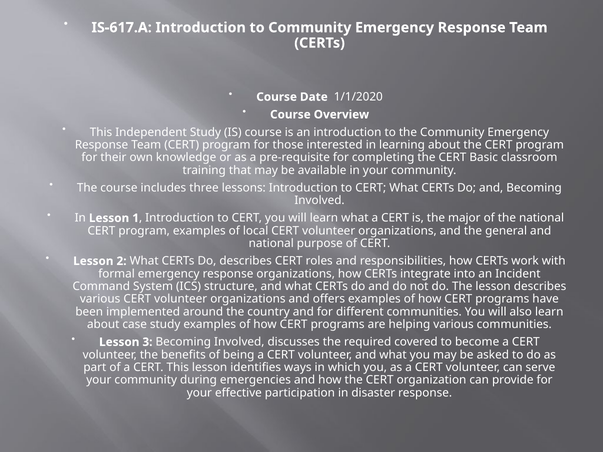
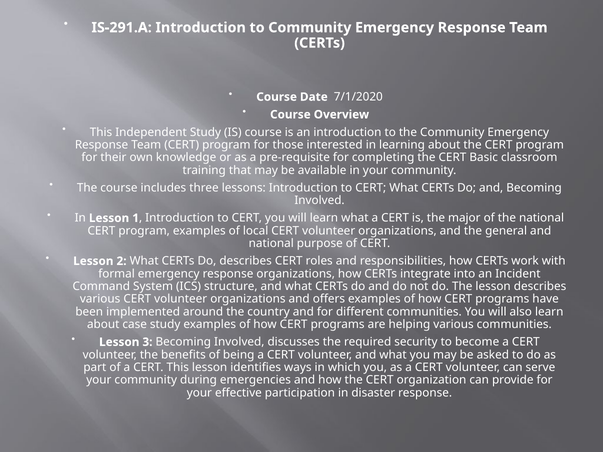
IS-617.A: IS-617.A -> IS-291.A
1/1/2020: 1/1/2020 -> 7/1/2020
covered: covered -> security
